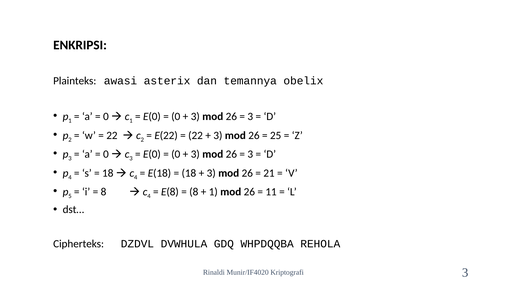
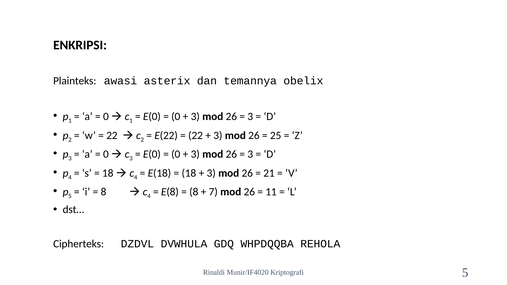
1 at (213, 192): 1 -> 7
Kriptografi 3: 3 -> 5
